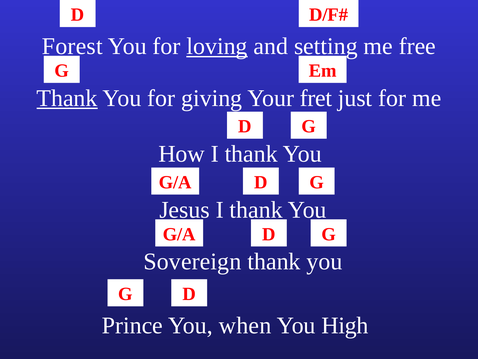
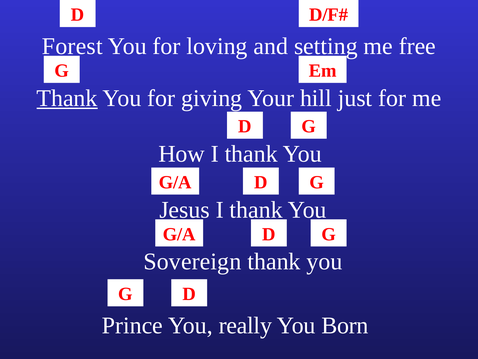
loving underline: present -> none
fret: fret -> hill
when: when -> really
High: High -> Born
